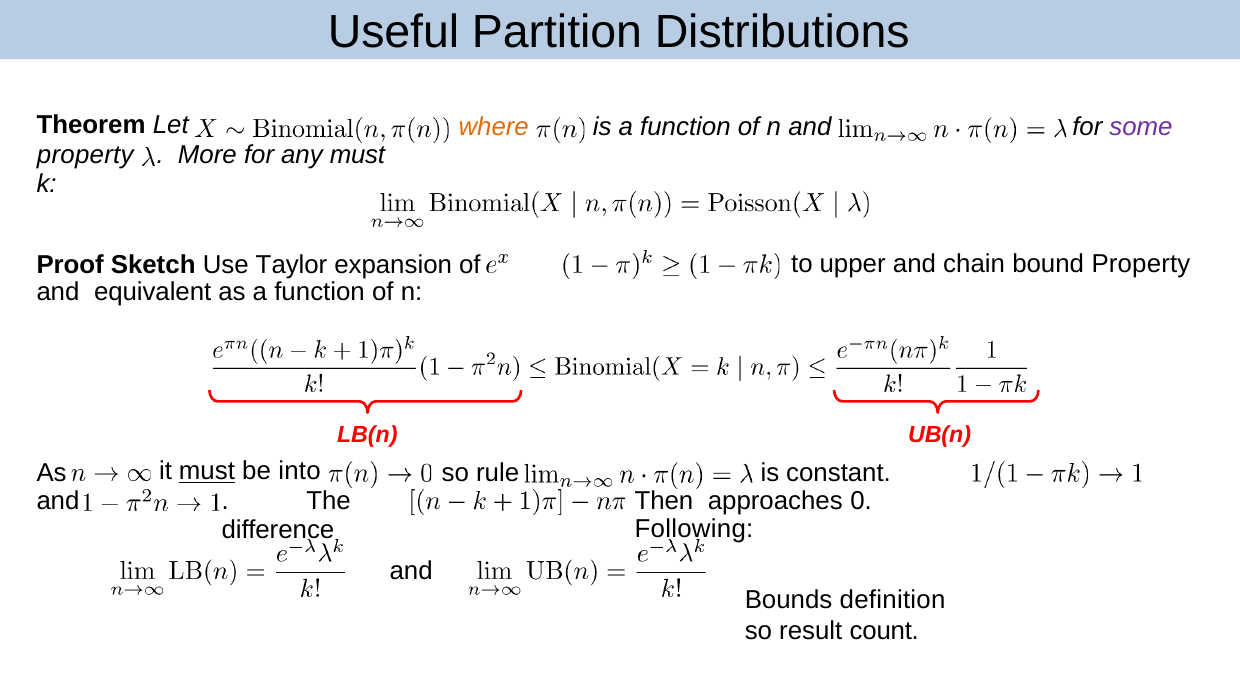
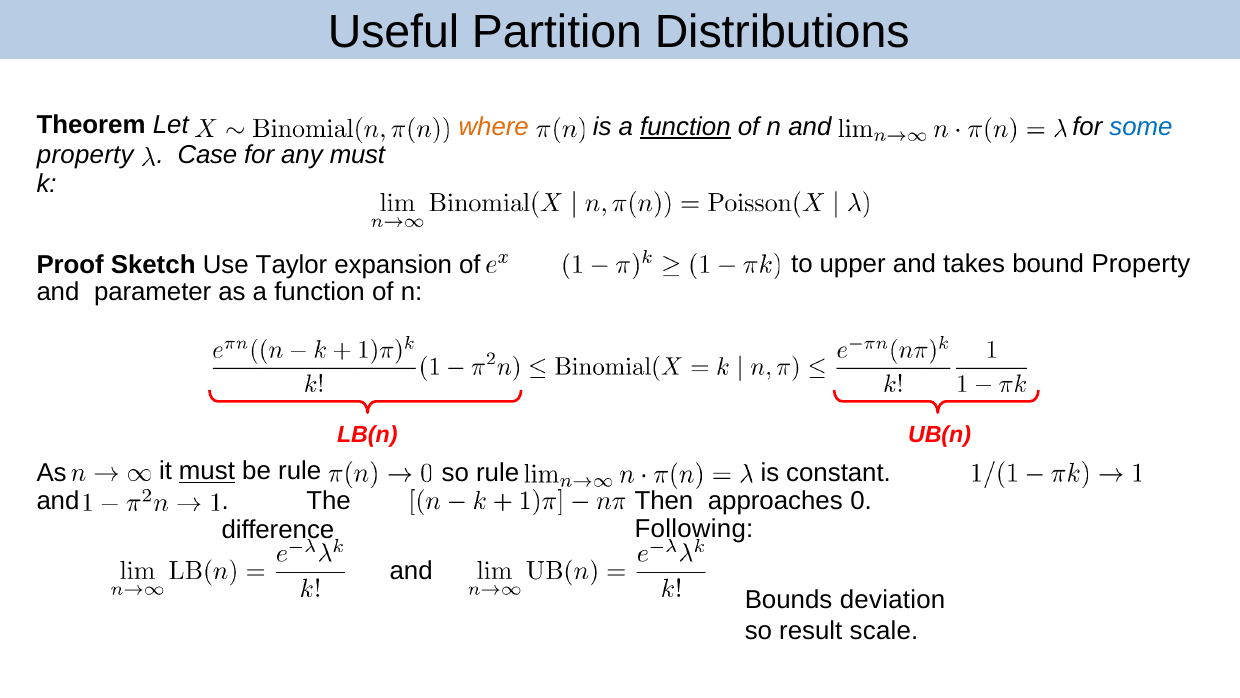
function at (685, 127) underline: none -> present
some colour: purple -> blue
More: More -> Case
chain: chain -> takes
equivalent: equivalent -> parameter
be into: into -> rule
definition: definition -> deviation
count: count -> scale
